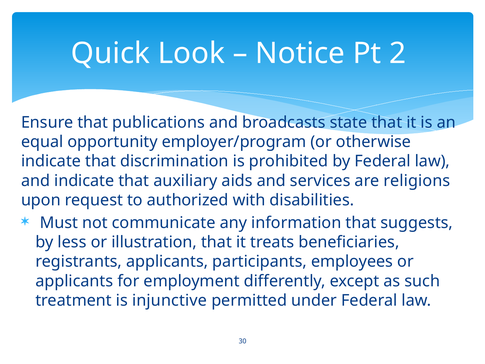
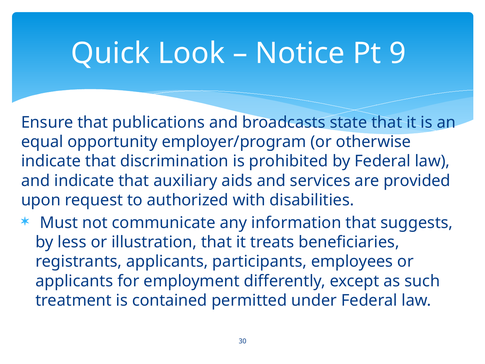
2: 2 -> 9
religions: religions -> provided
injunctive: injunctive -> contained
